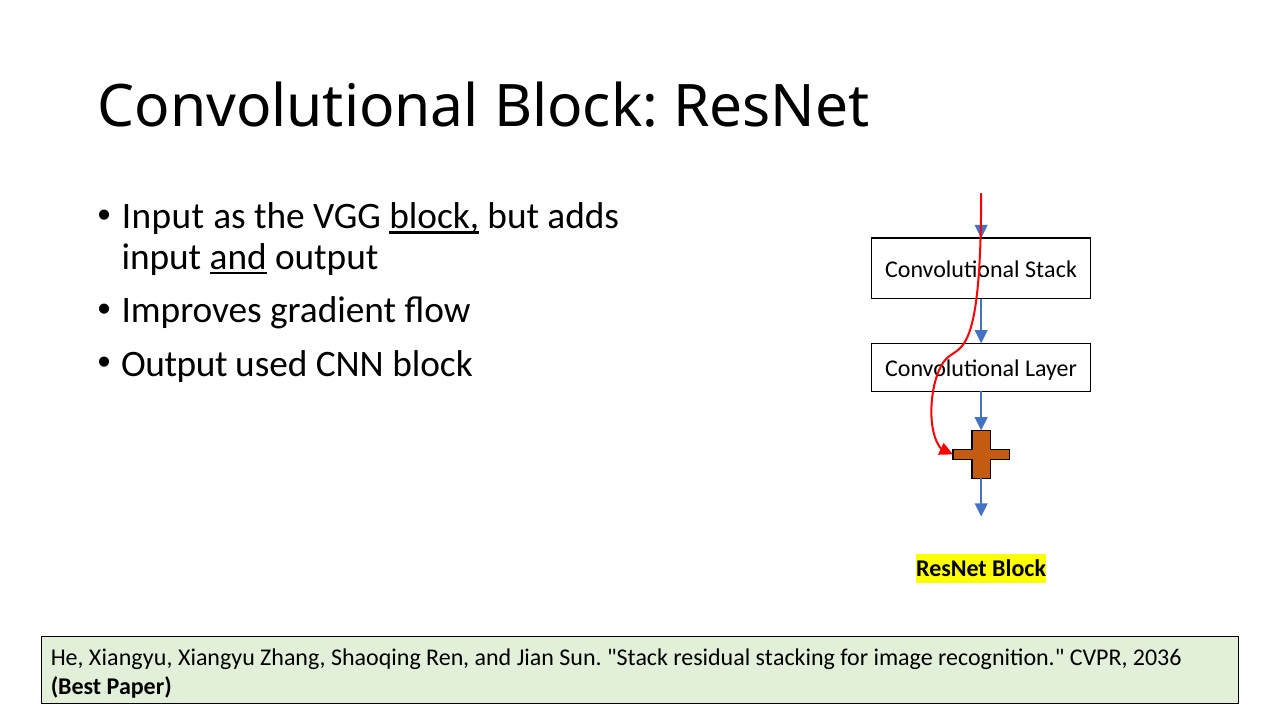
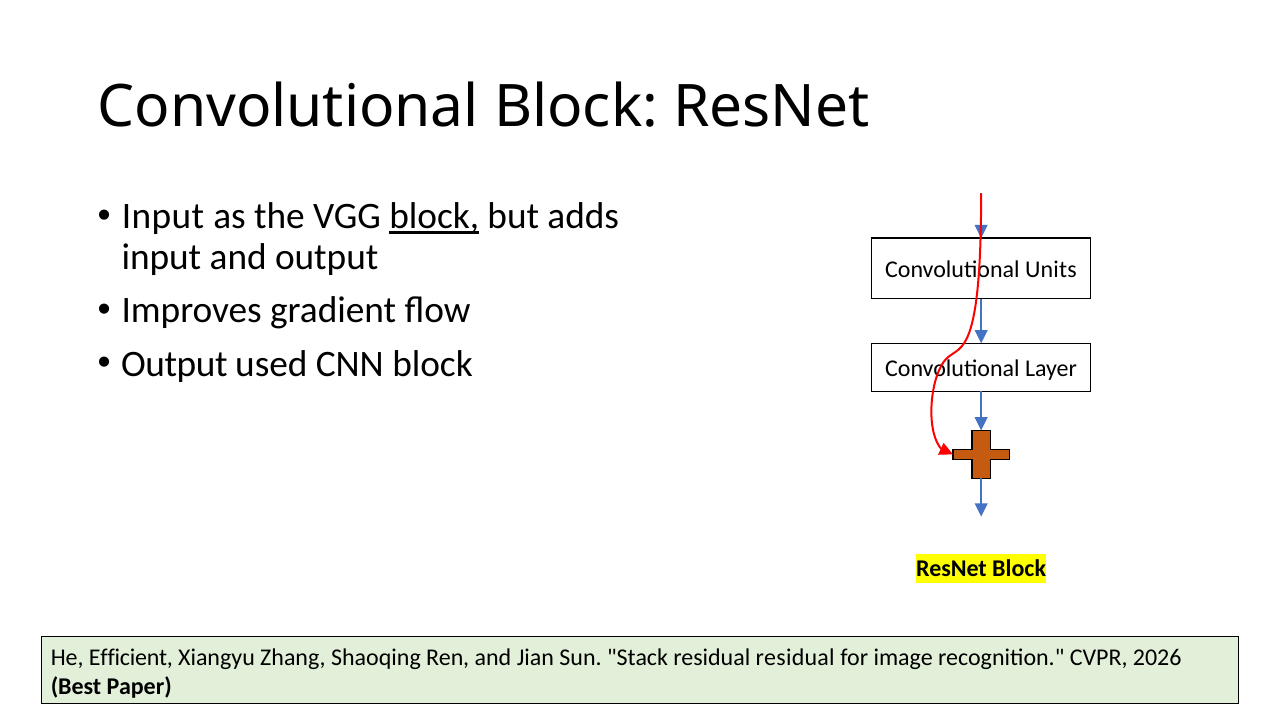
and at (238, 257) underline: present -> none
Convolutional Stack: Stack -> Units
He Xiangyu: Xiangyu -> Efficient
residual stacking: stacking -> residual
2036: 2036 -> 2026
